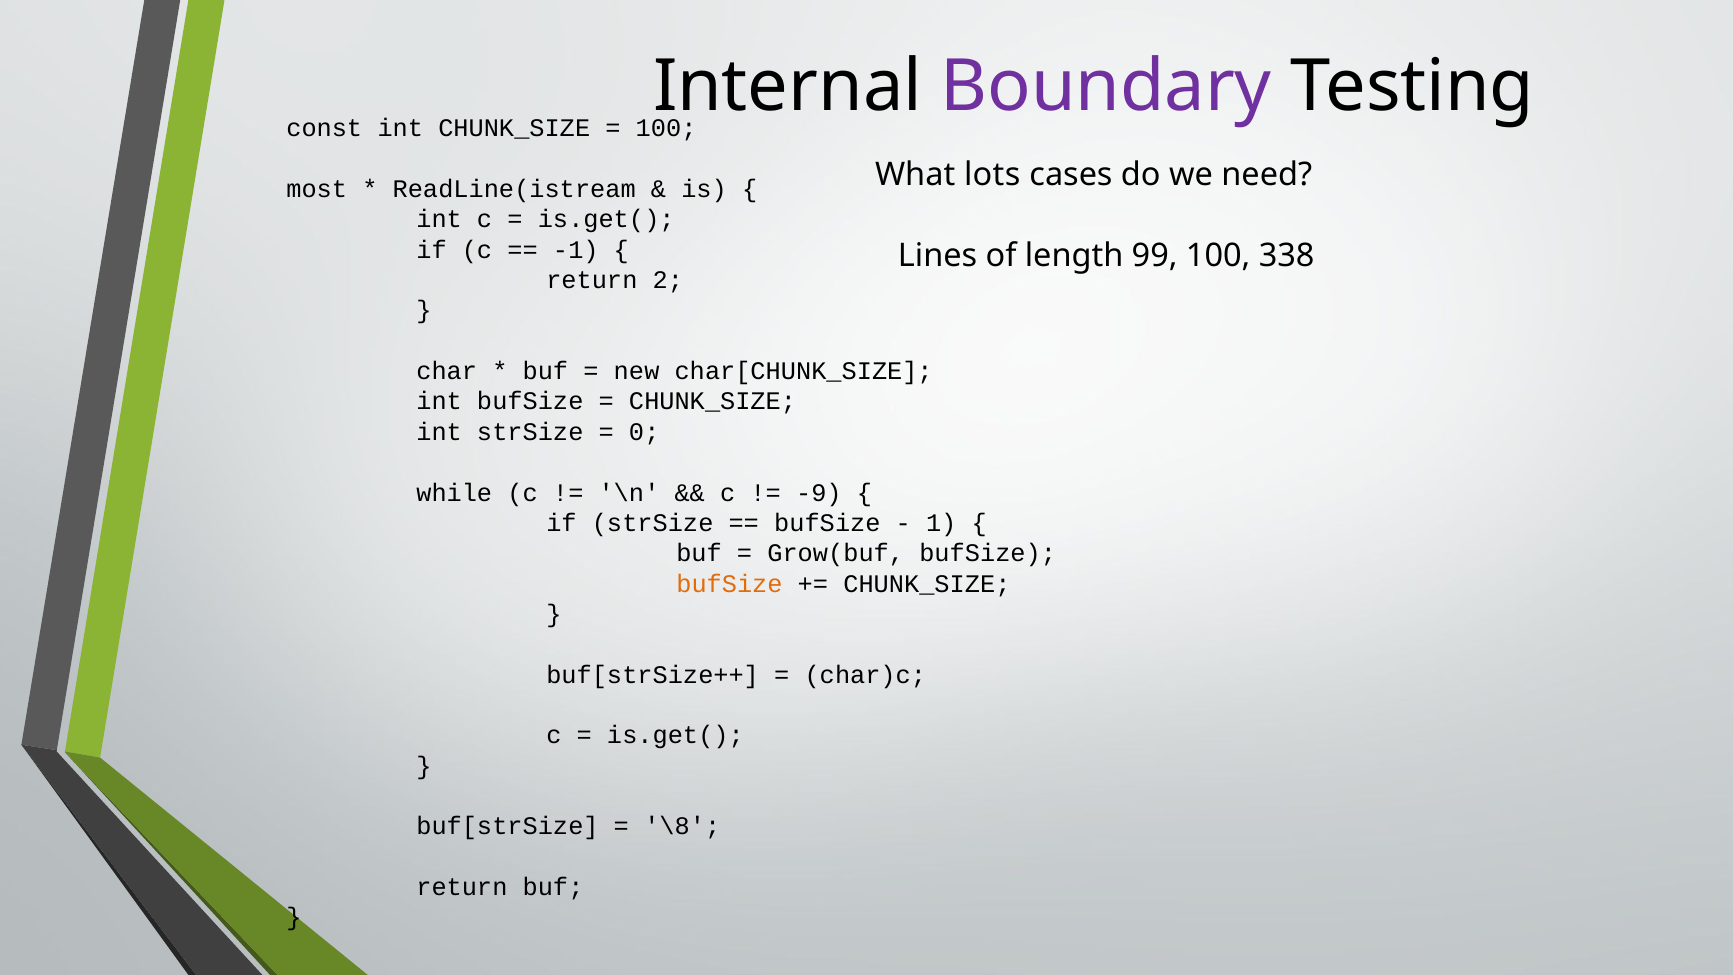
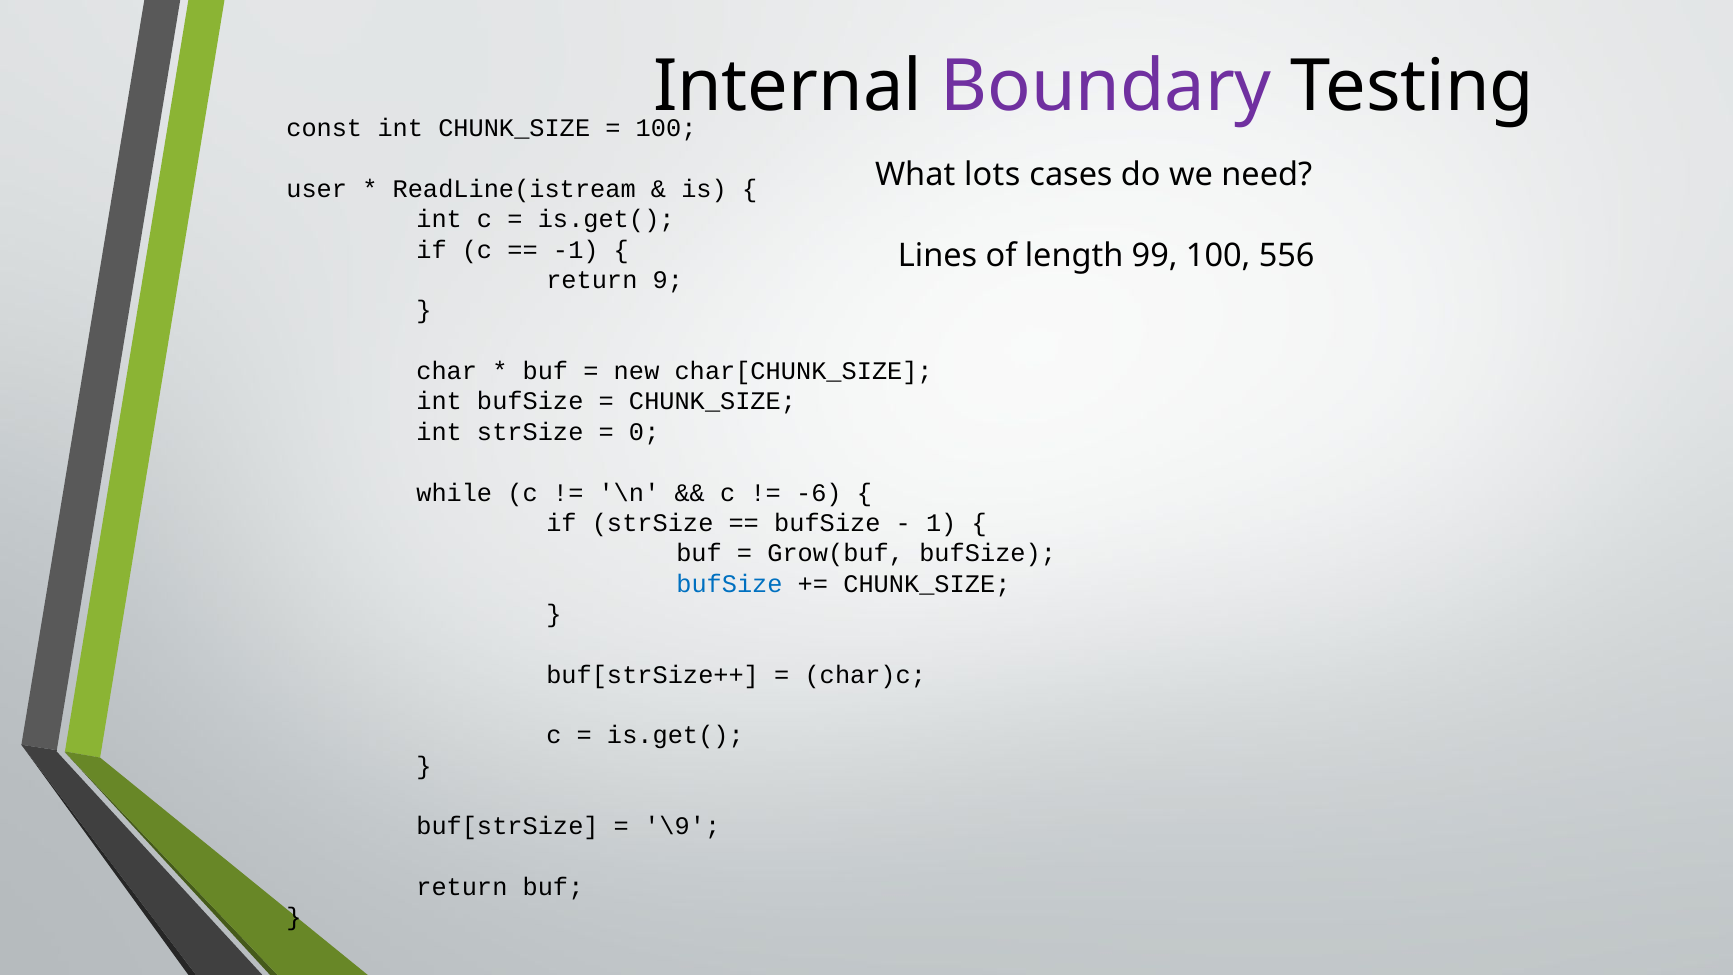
most: most -> user
338: 338 -> 556
2: 2 -> 9
-9: -9 -> -6
bufSize at (729, 584) colour: orange -> blue
\8: \8 -> \9
